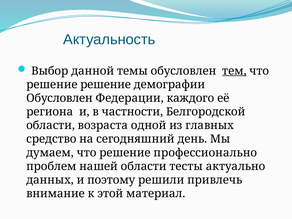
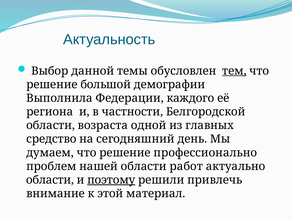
решение решение: решение -> большой
Обусловлен at (59, 98): Обусловлен -> Выполнила
тесты: тесты -> работ
данных at (50, 180): данных -> области
поэтому underline: none -> present
